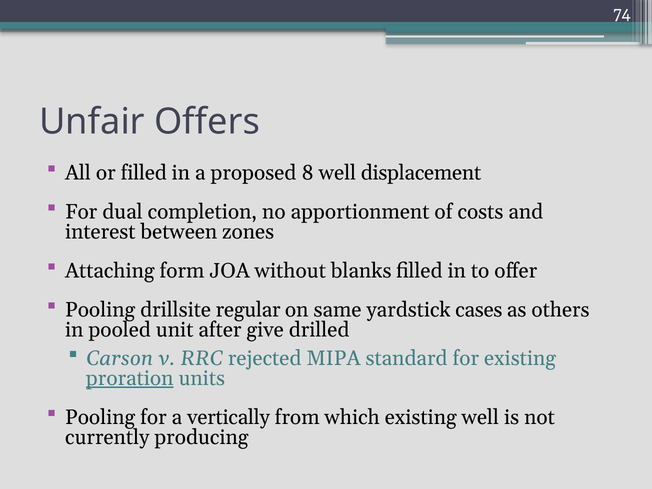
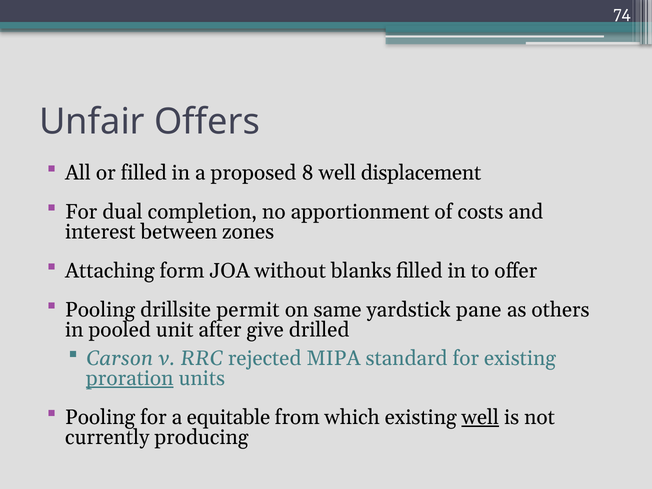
regular: regular -> permit
cases: cases -> pane
vertically: vertically -> equitable
well at (480, 417) underline: none -> present
